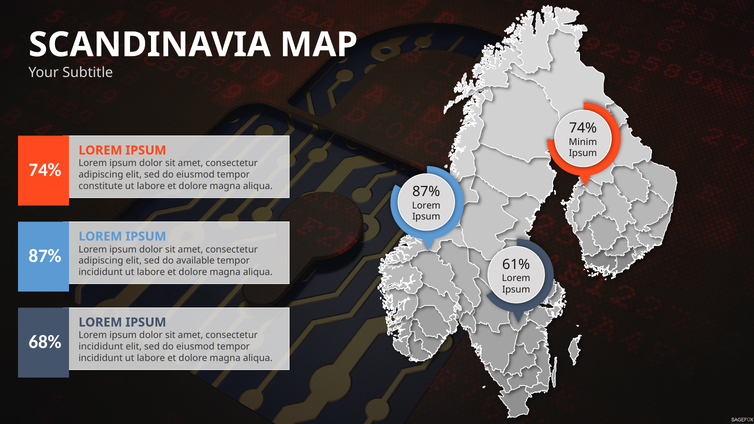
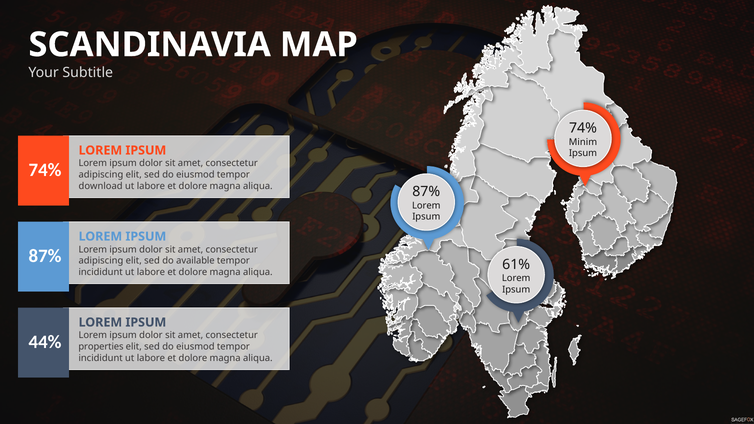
constitute: constitute -> download
68%: 68% -> 44%
incididunt at (101, 347): incididunt -> properties
